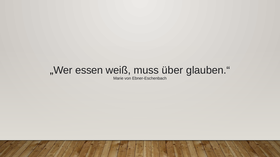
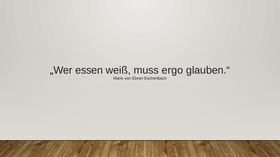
über: über -> ergo
